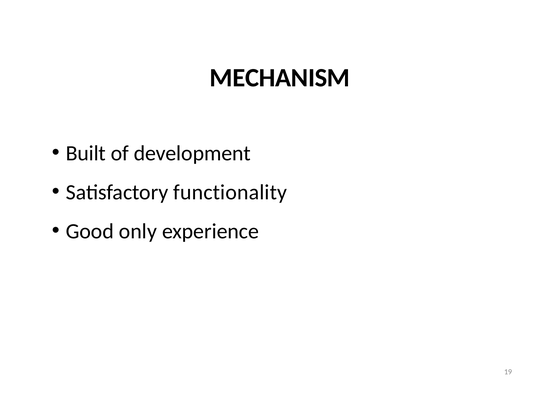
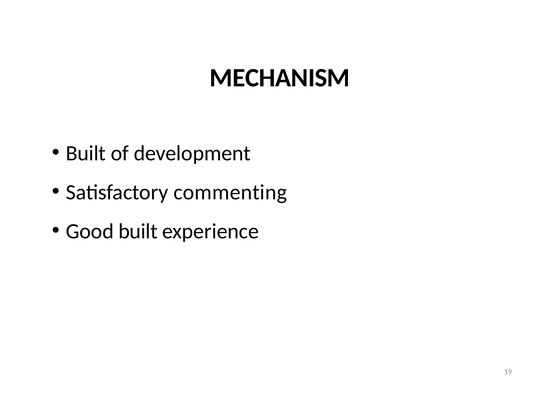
functionality: functionality -> commenting
Good only: only -> built
